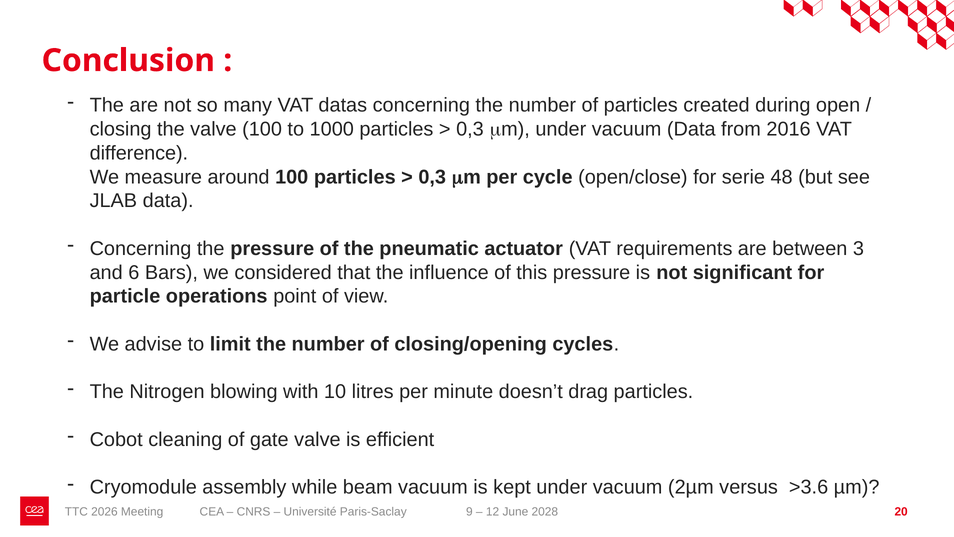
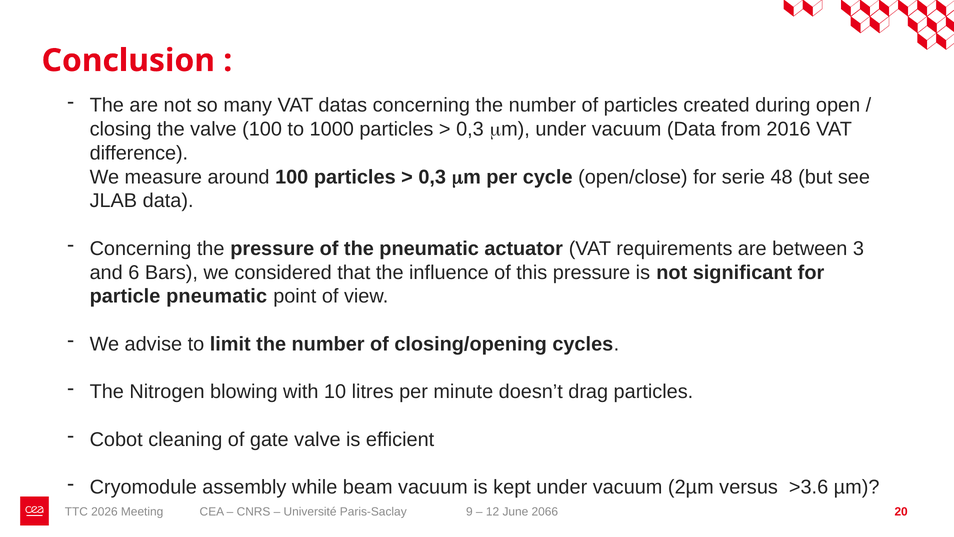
particle operations: operations -> pneumatic
2028: 2028 -> 2066
